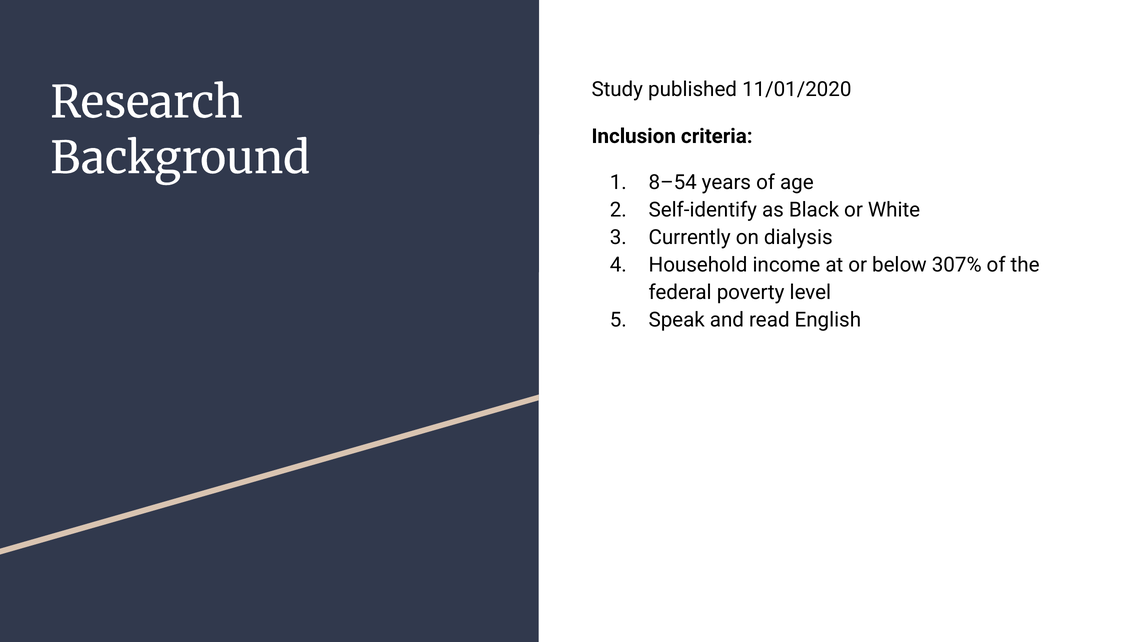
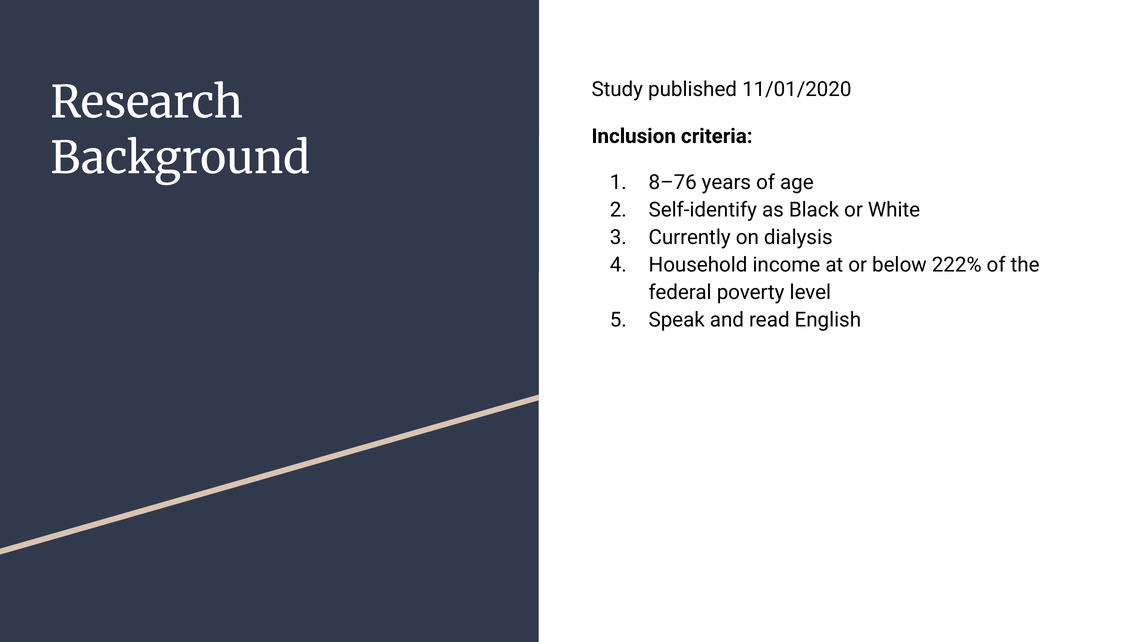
8–54: 8–54 -> 8–76
307%: 307% -> 222%
